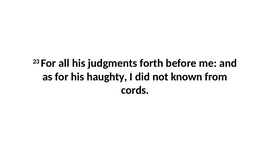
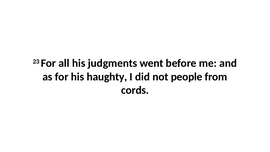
forth: forth -> went
known: known -> people
